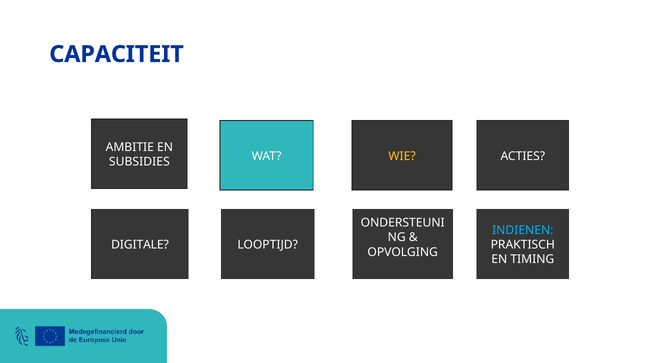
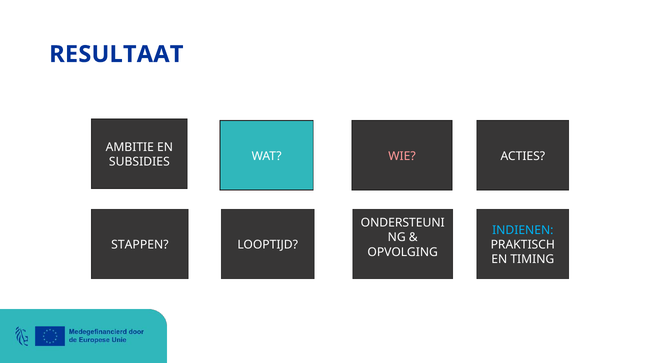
CAPACITEIT: CAPACITEIT -> RESULTAAT
WIE colour: yellow -> pink
DIGITALE: DIGITALE -> STAPPEN
